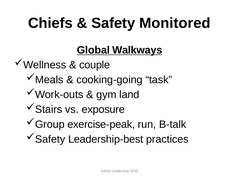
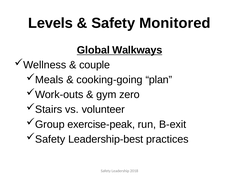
Chiefs: Chiefs -> Levels
task: task -> plan
land: land -> zero
exposure: exposure -> volunteer
B-talk: B-talk -> B-exit
